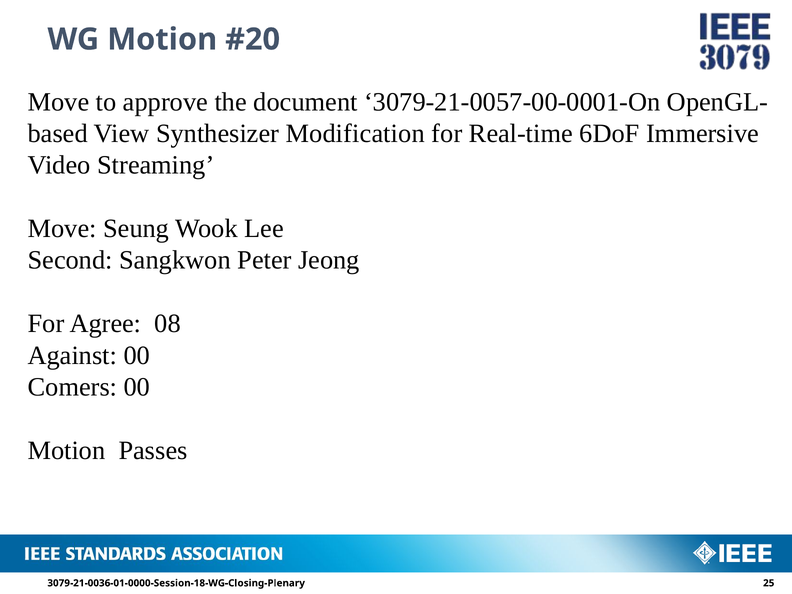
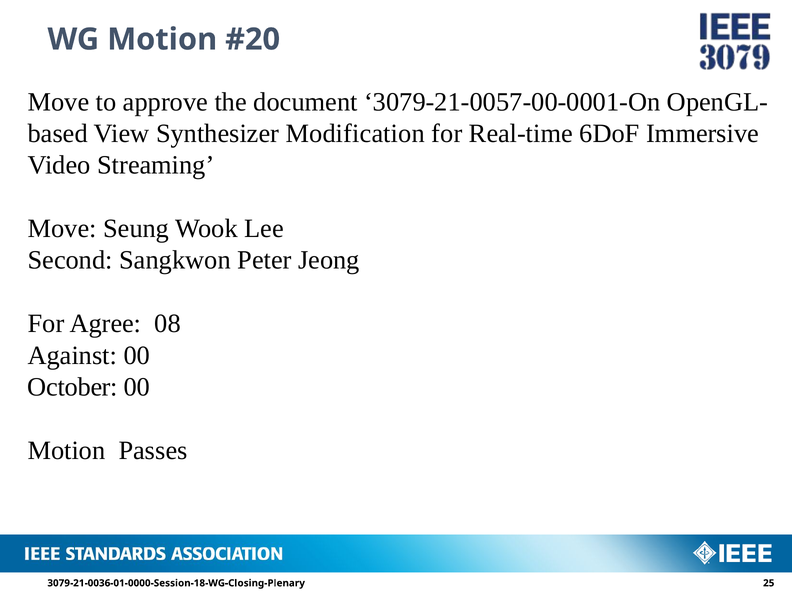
Comers: Comers -> October
